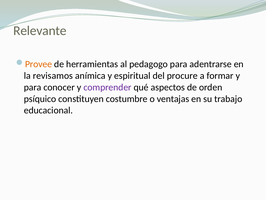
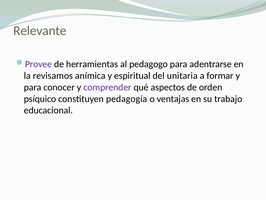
Provee colour: orange -> purple
procure: procure -> unitaria
costumbre: costumbre -> pedagogía
